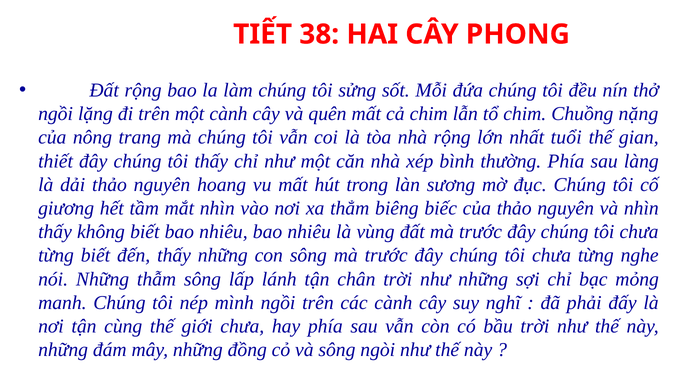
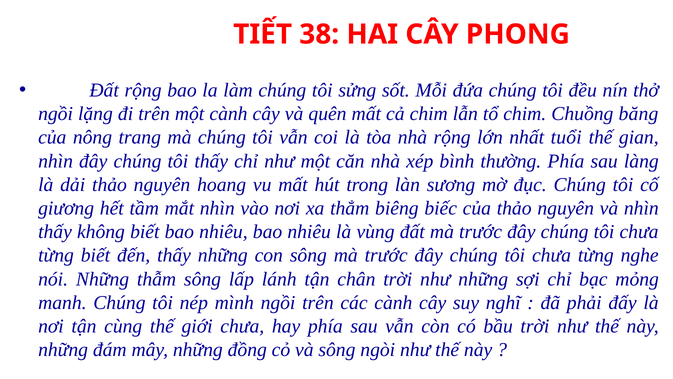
nặng: nặng -> băng
thiết at (56, 161): thiết -> nhìn
